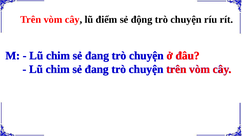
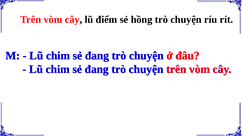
động: động -> hồng
